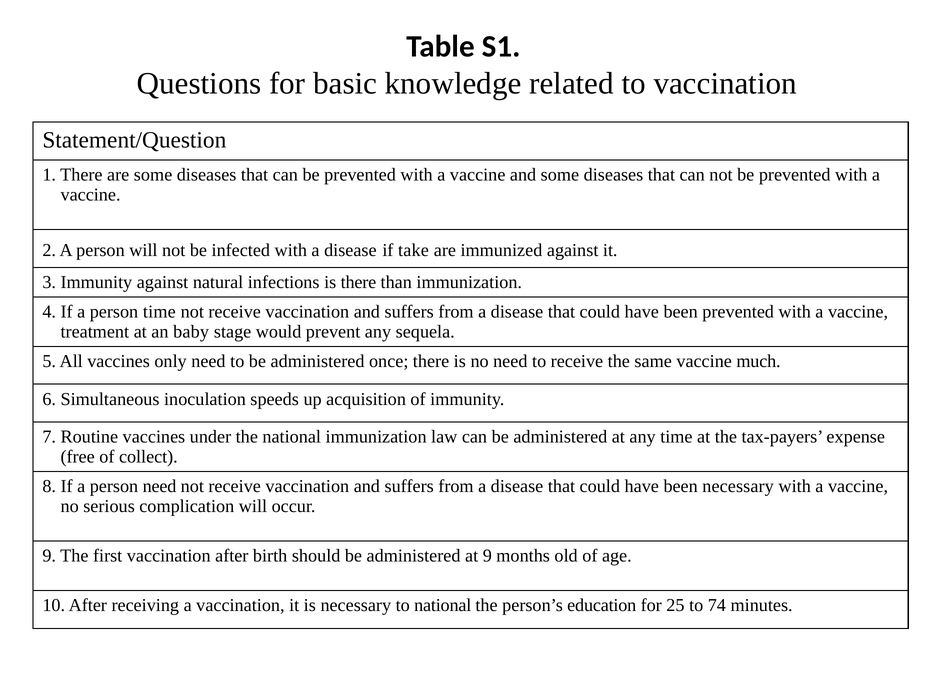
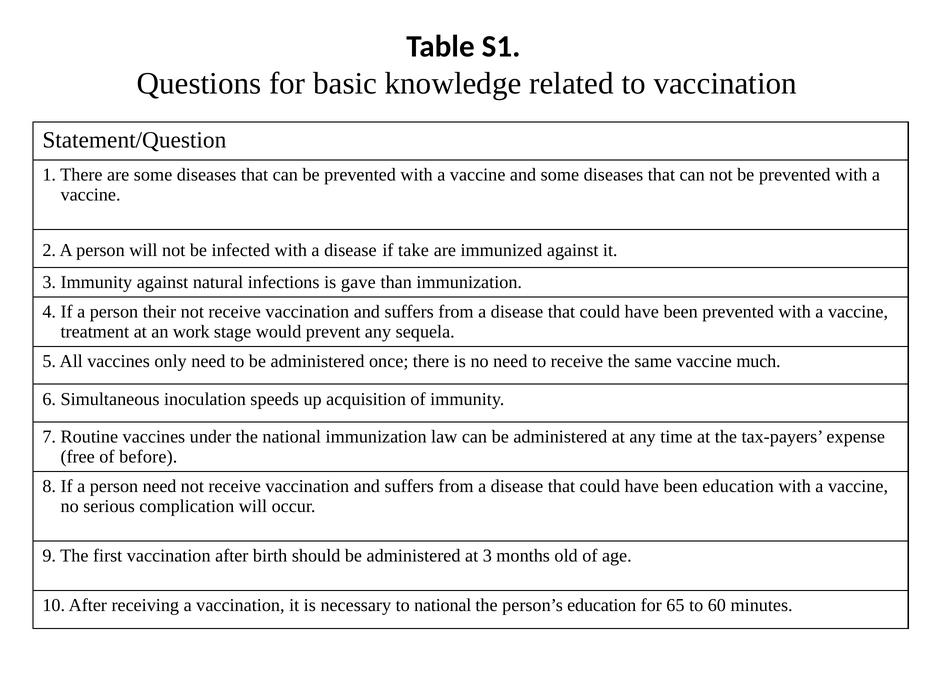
is there: there -> gave
person time: time -> their
baby: baby -> work
collect: collect -> before
been necessary: necessary -> education
at 9: 9 -> 3
25: 25 -> 65
74: 74 -> 60
